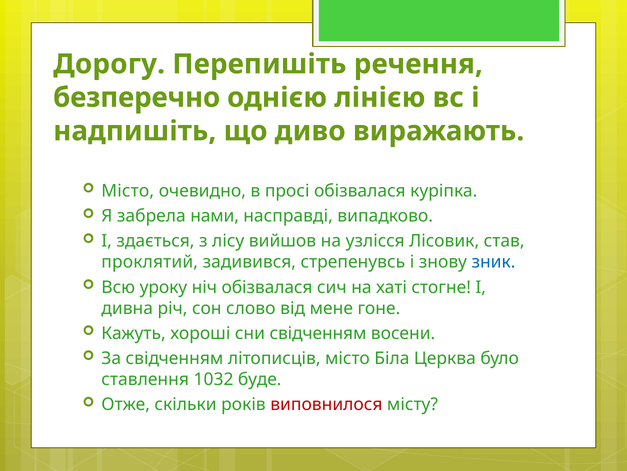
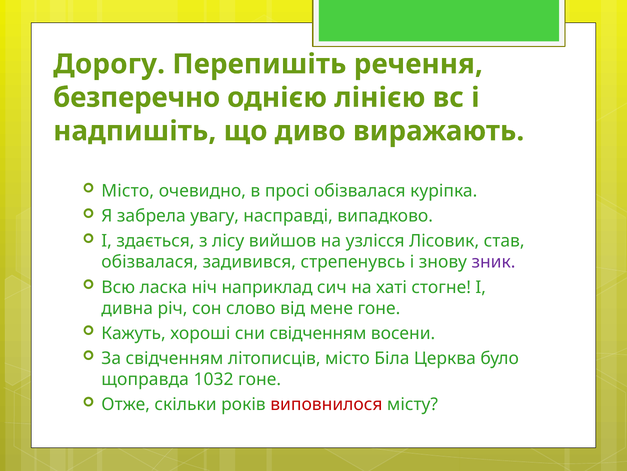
нами: нами -> увагу
проклятий at (150, 262): проклятий -> обiзвалася
зник colour: blue -> purple
уроку: уроку -> ласка
нiч обiзвалася: обiзвалася -> наприклад
ставлення: ставлення -> щоправда
1032 буде: буде -> гоне
